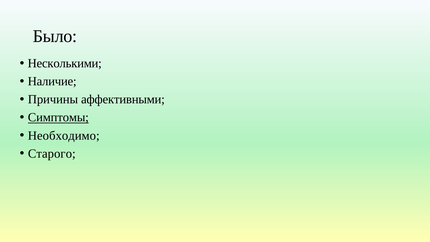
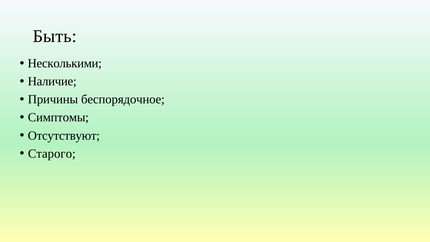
Было: Было -> Быть
аффективными: аффективными -> беспорядочное
Симптомы underline: present -> none
Необходимо: Необходимо -> Отсутствуют
